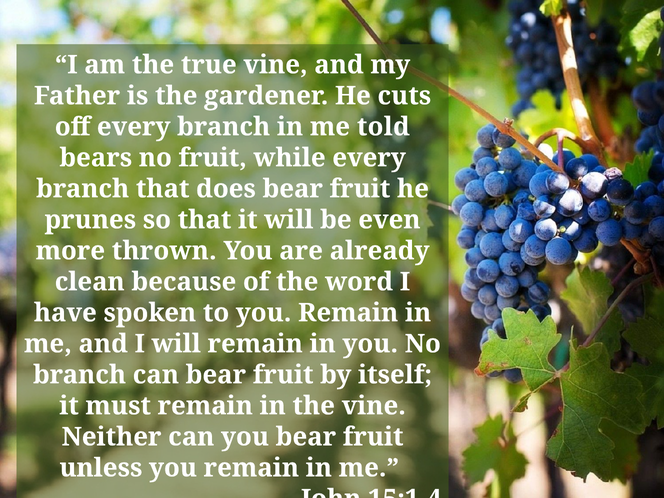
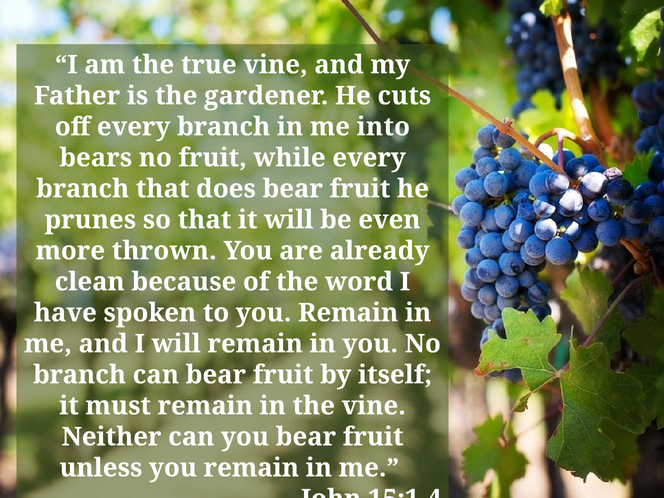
told: told -> into
